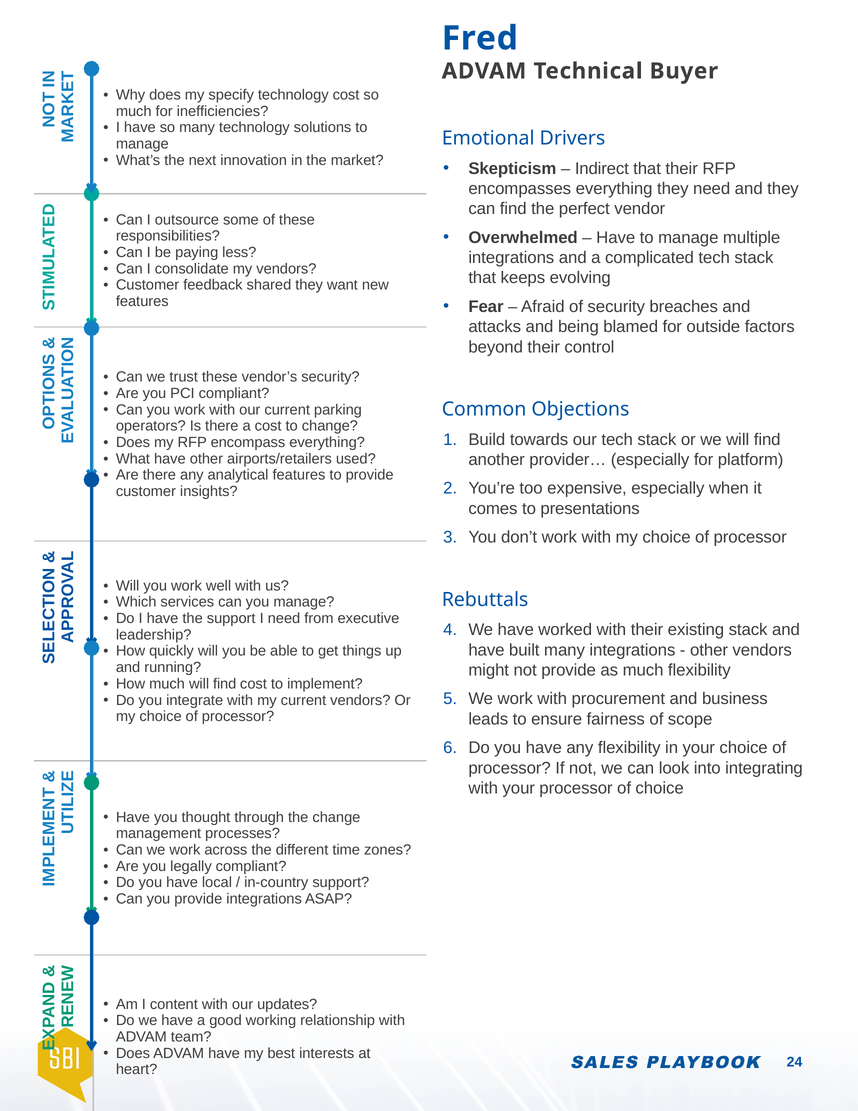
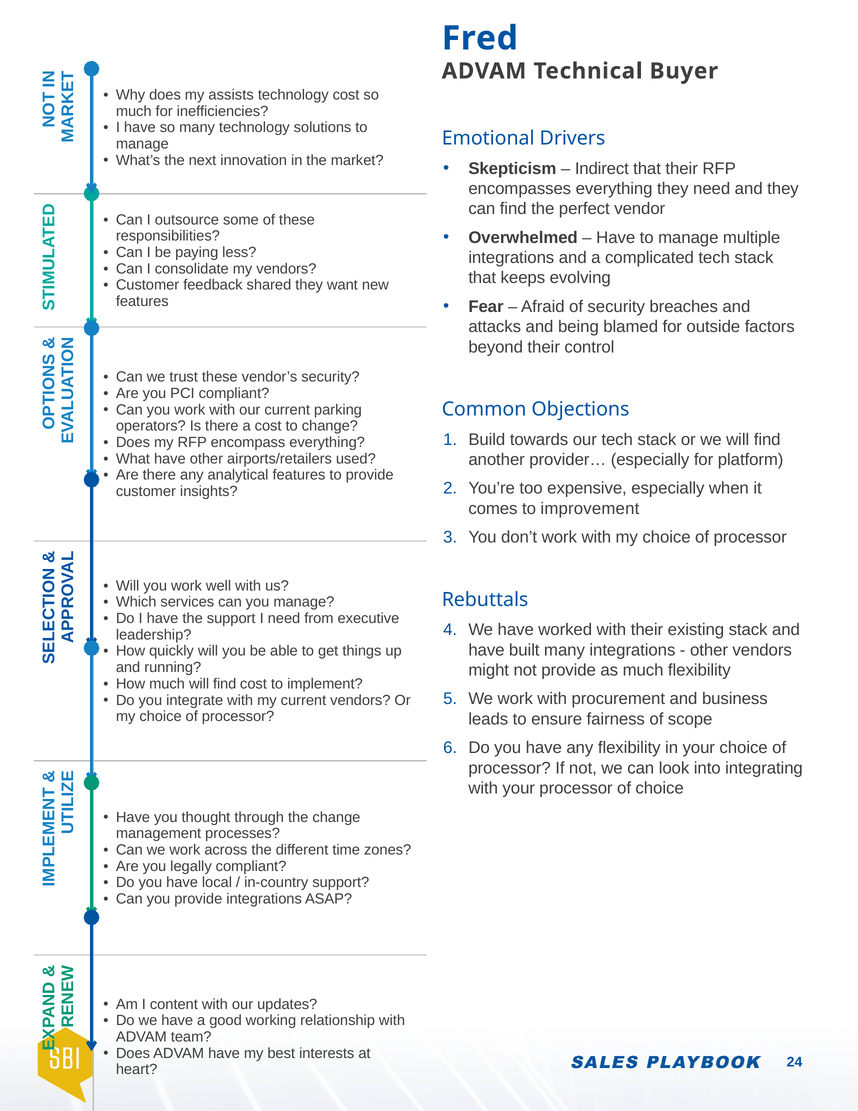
specify: specify -> assists
presentations: presentations -> improvement
